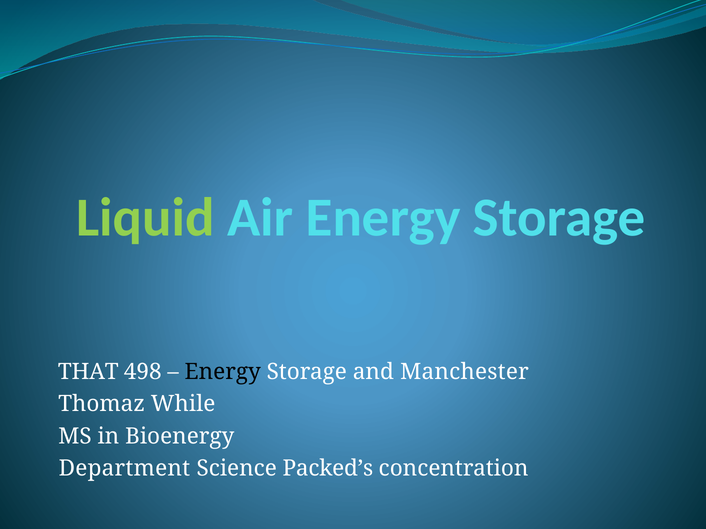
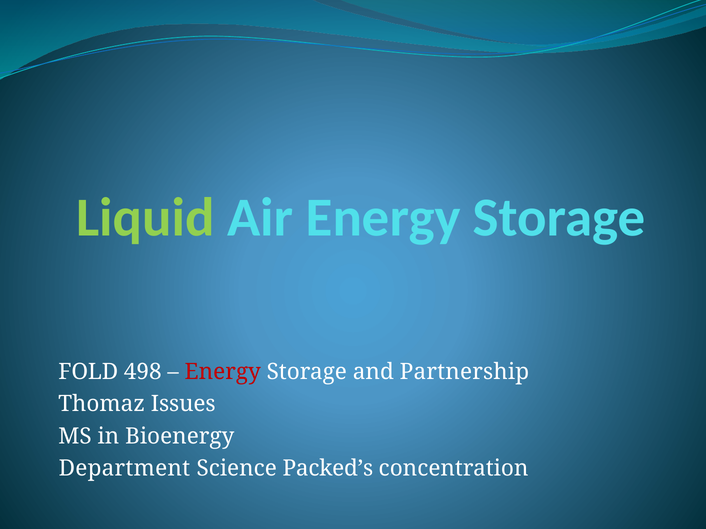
THAT: THAT -> FOLD
Energy at (223, 372) colour: black -> red
Manchester: Manchester -> Partnership
While: While -> Issues
